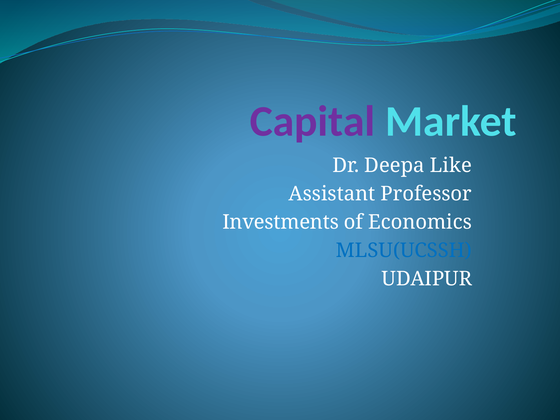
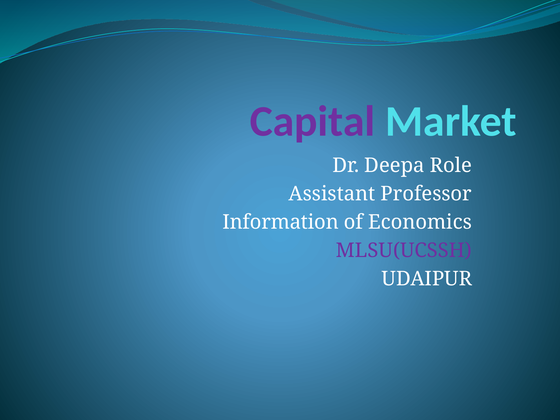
Like: Like -> Role
Investments: Investments -> Information
MLSU(UCSSH colour: blue -> purple
